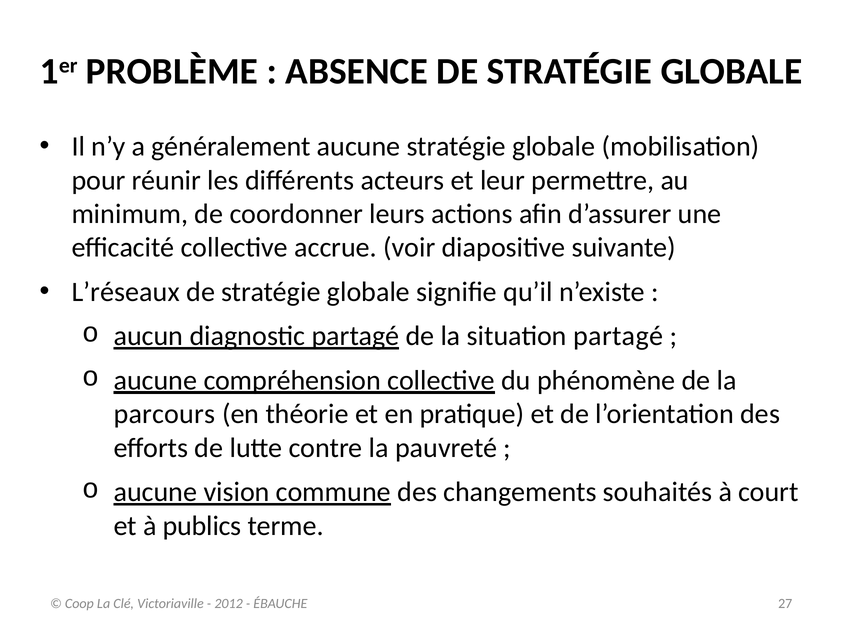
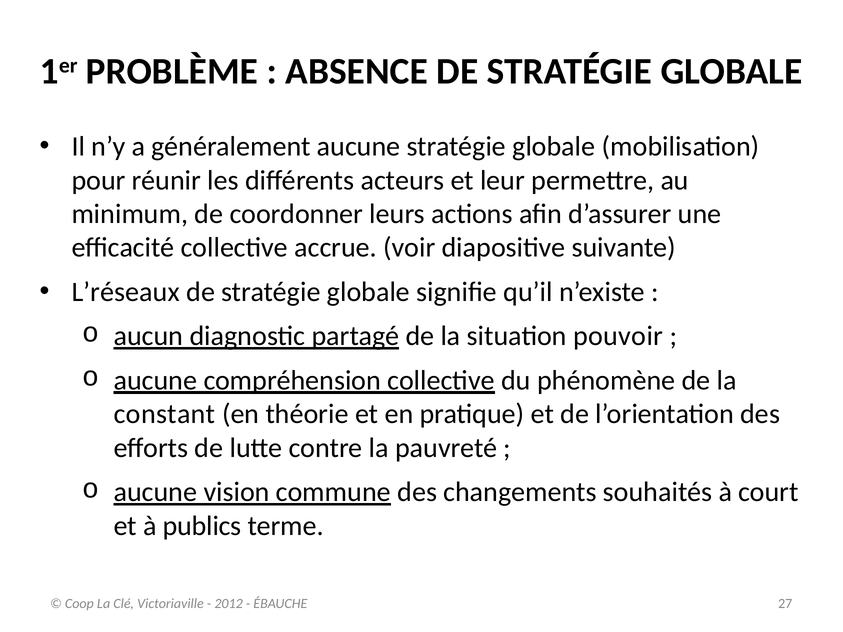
situation partagé: partagé -> pouvoir
parcours: parcours -> constant
